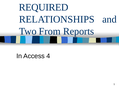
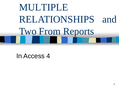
REQUIRED: REQUIRED -> MULTIPLE
